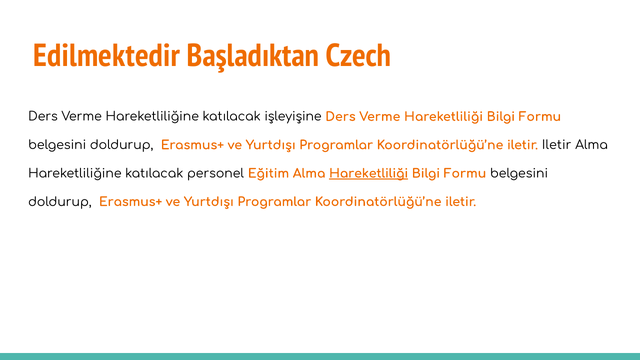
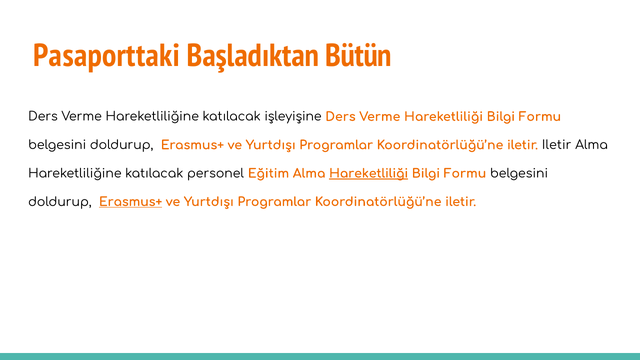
Edilmektedir: Edilmektedir -> Pasaporttaki
Czech: Czech -> Bütün
Erasmus+ at (131, 202) underline: none -> present
